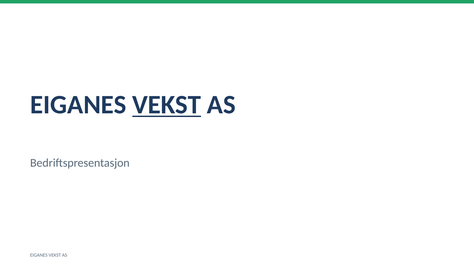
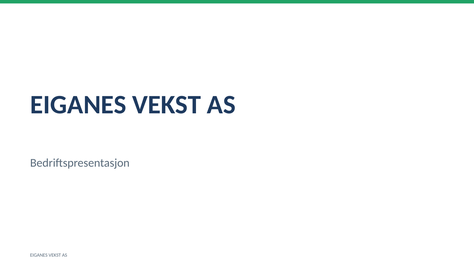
VEKST at (167, 105) underline: present -> none
